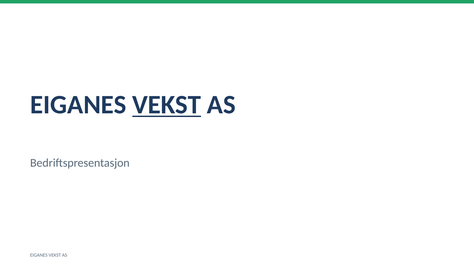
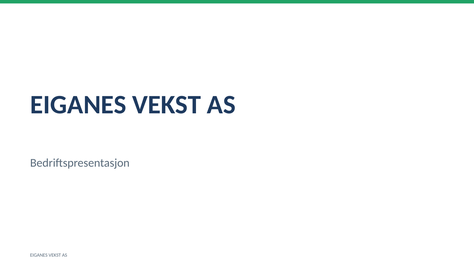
VEKST at (167, 105) underline: present -> none
